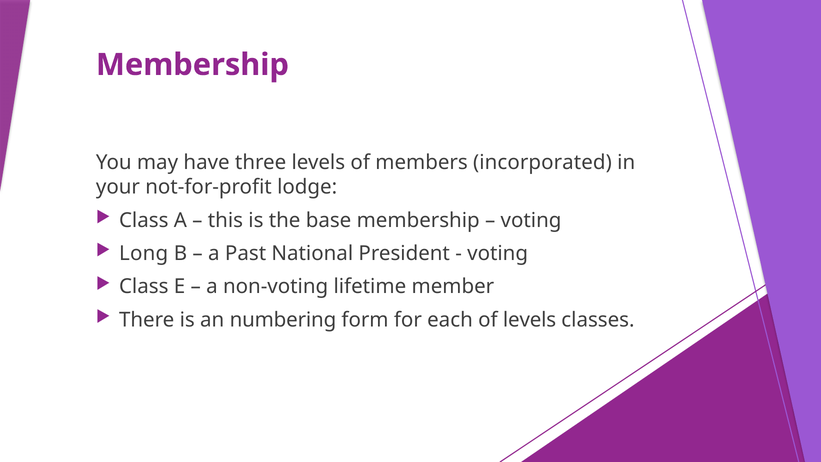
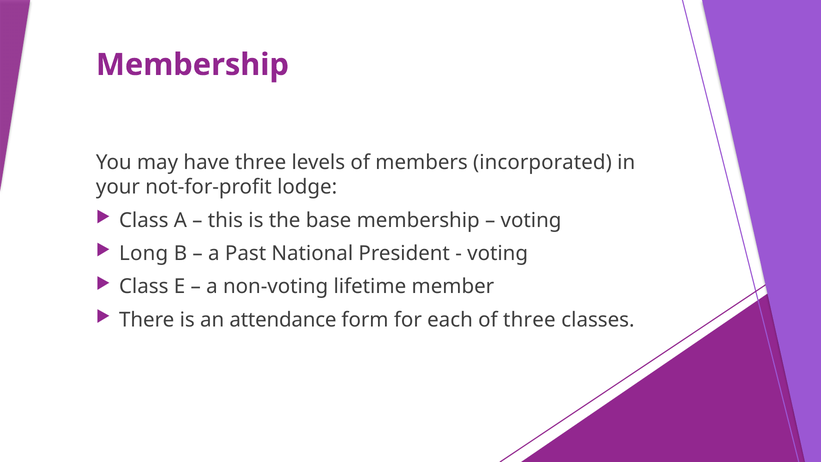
numbering: numbering -> attendance
of levels: levels -> three
